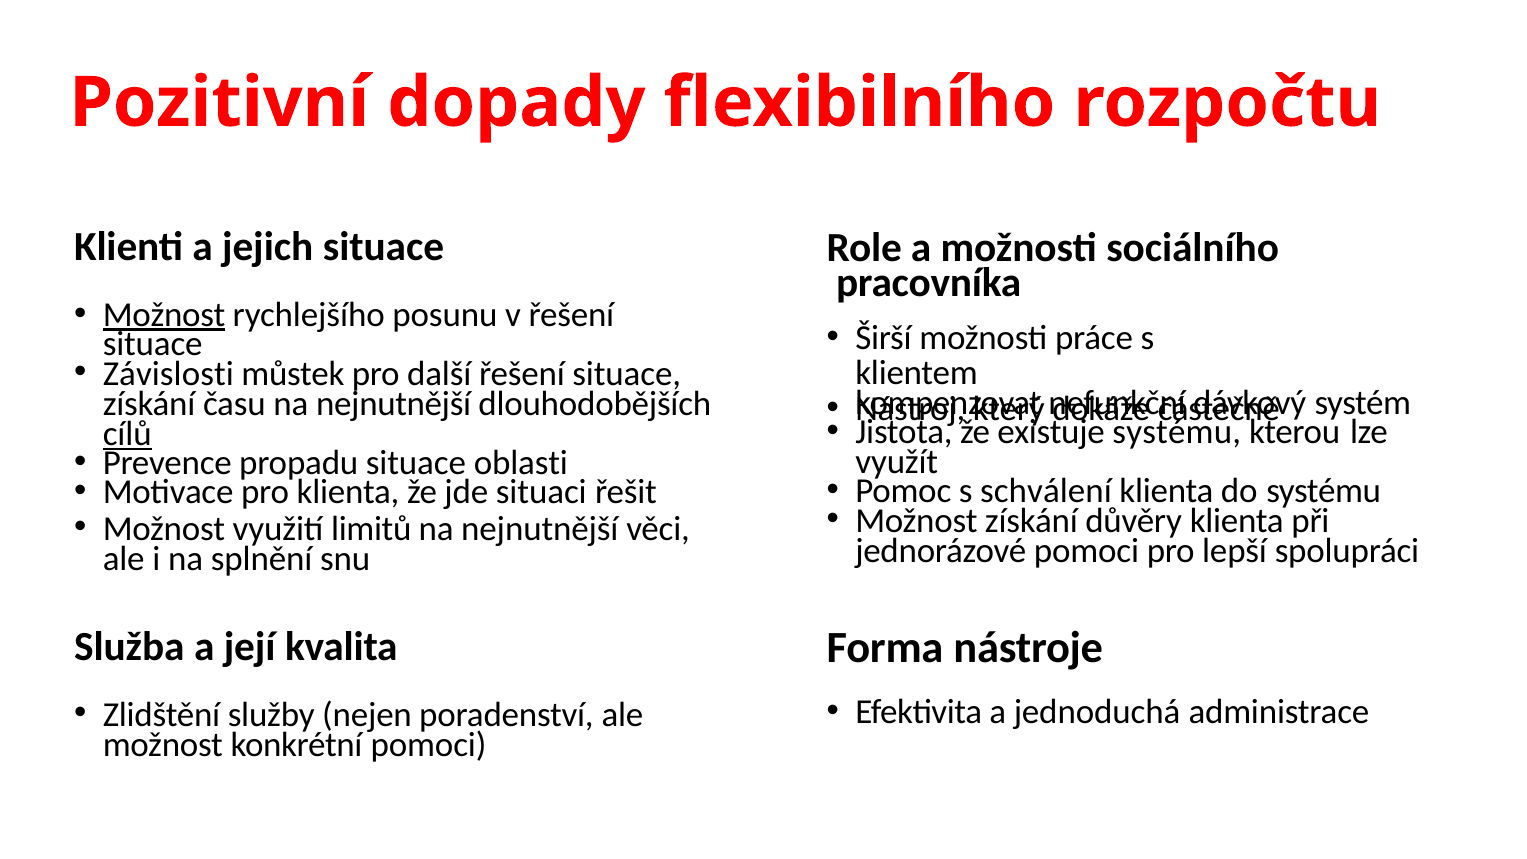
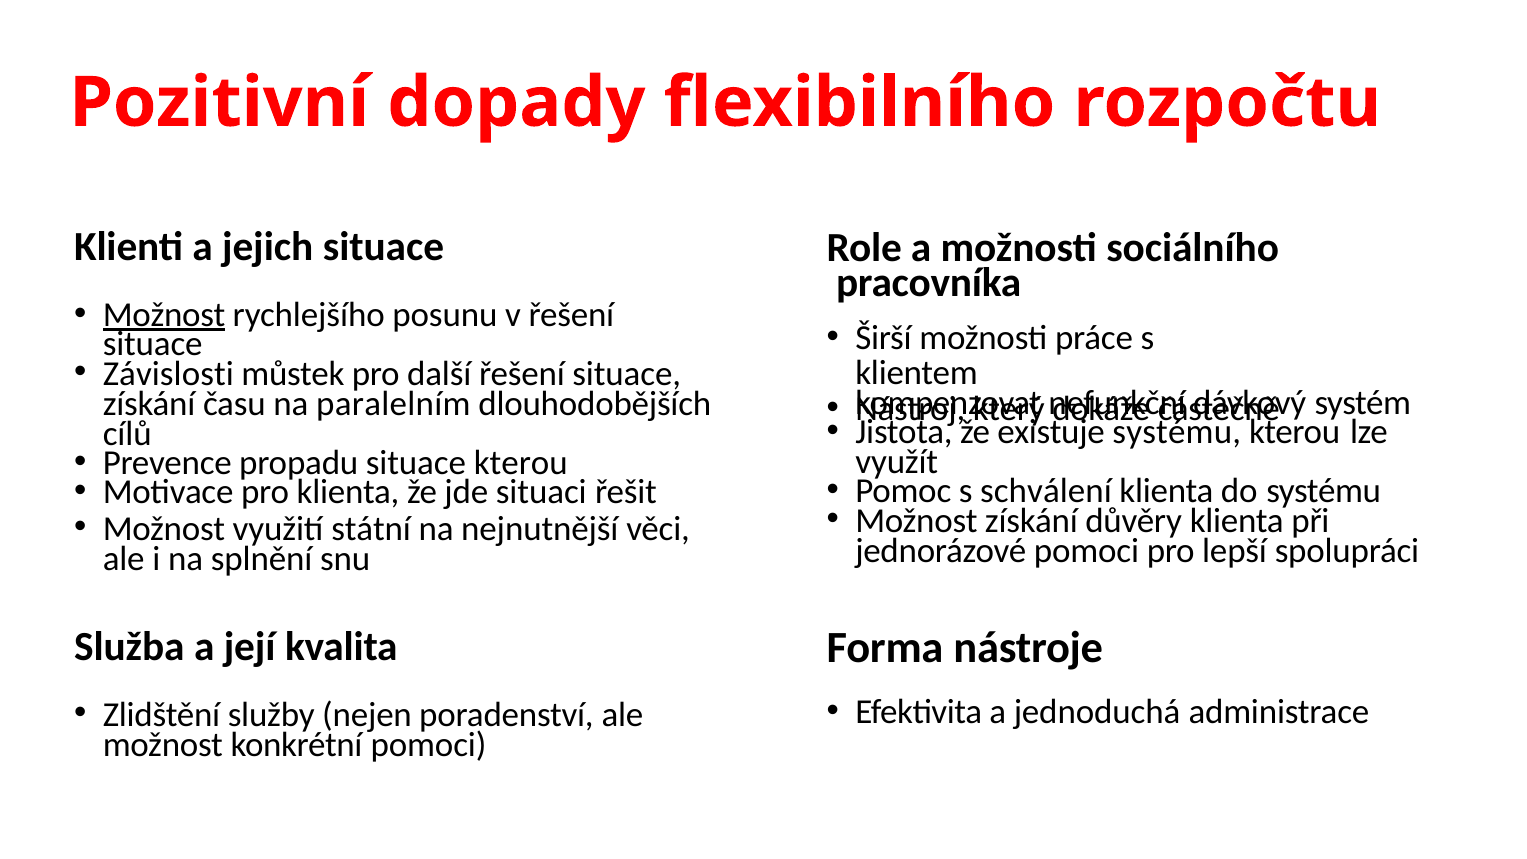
času na nejnutnější: nejnutnější -> paralelním
cílů underline: present -> none
situace oblasti: oblasti -> kterou
limitů: limitů -> státní
